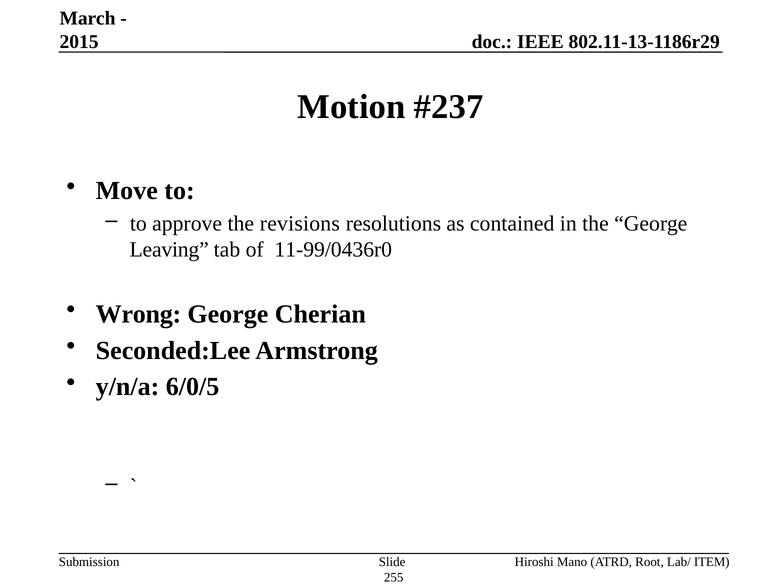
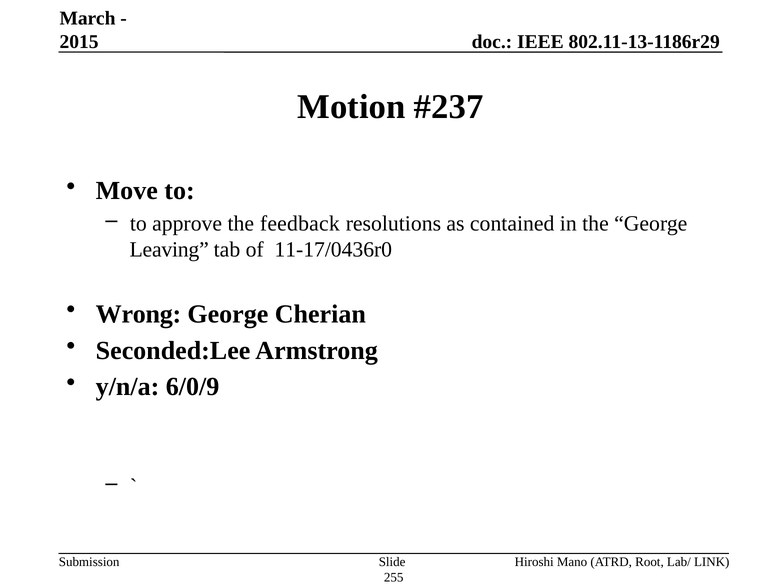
revisions: revisions -> feedback
11-99/0436r0: 11-99/0436r0 -> 11-17/0436r0
6/0/5: 6/0/5 -> 6/0/9
ITEM: ITEM -> LINK
